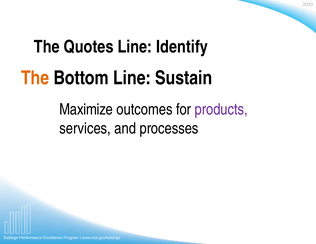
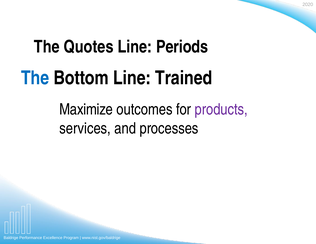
Identify: Identify -> Periods
The at (35, 78) colour: orange -> blue
Sustain: Sustain -> Trained
